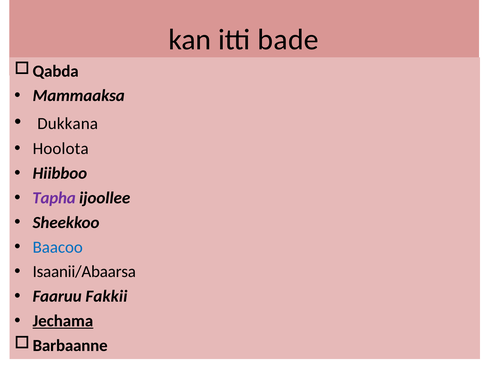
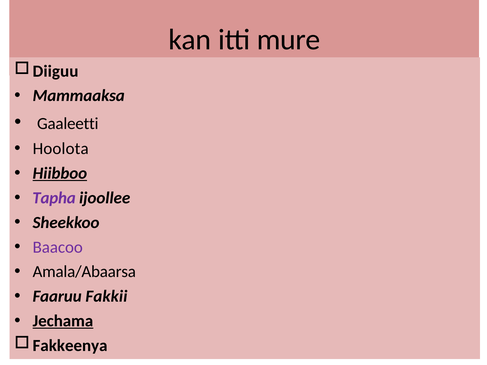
bade: bade -> mure
Qabda: Qabda -> Diiguu
Dukkana: Dukkana -> Gaaleetti
Hiibboo underline: none -> present
Baacoo colour: blue -> purple
Isaanii/Abaarsa: Isaanii/Abaarsa -> Amala/Abaarsa
Barbaanne: Barbaanne -> Fakkeenya
